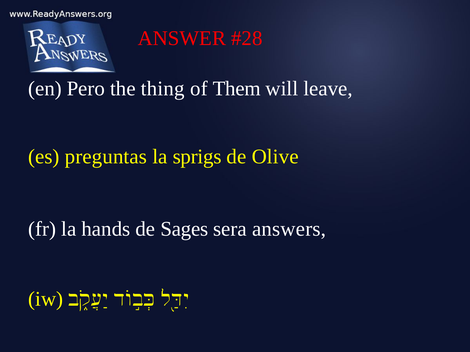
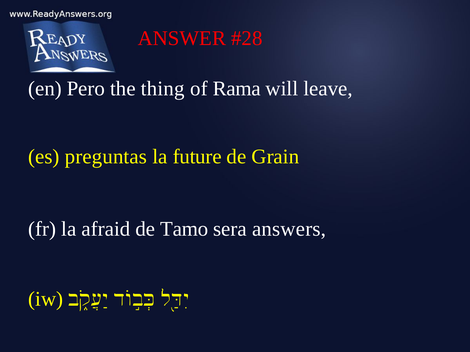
Them: Them -> Rama
sprigs: sprigs -> future
Olive: Olive -> Grain
hands: hands -> afraid
Sages: Sages -> Tamo
